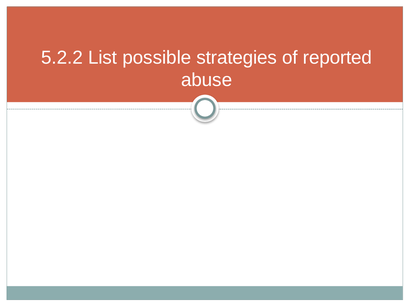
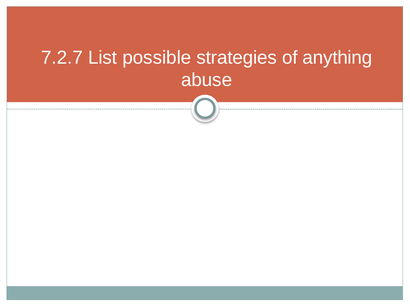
5.2.2: 5.2.2 -> 7.2.7
reported: reported -> anything
